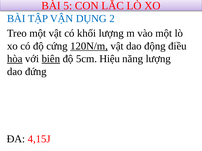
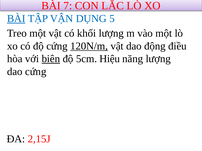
5: 5 -> 7
BÀI at (16, 19) underline: none -> present
2: 2 -> 5
hòa underline: present -> none
dao đứng: đứng -> cứng
4,15J: 4,15J -> 2,15J
